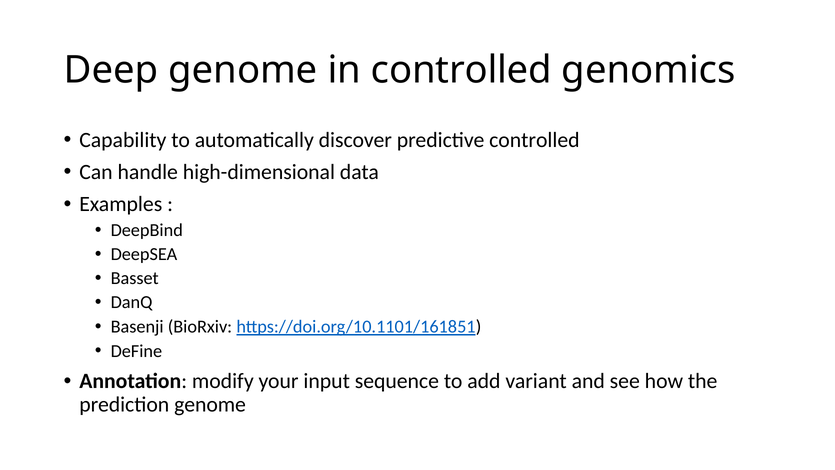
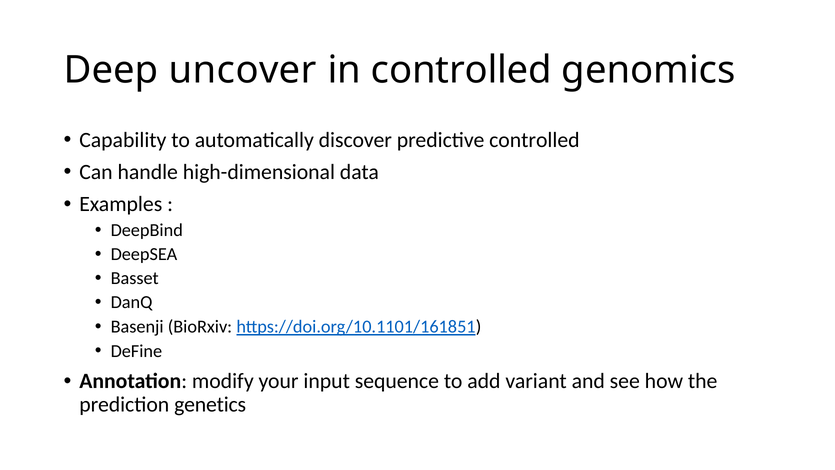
Deep genome: genome -> uncover
prediction genome: genome -> genetics
